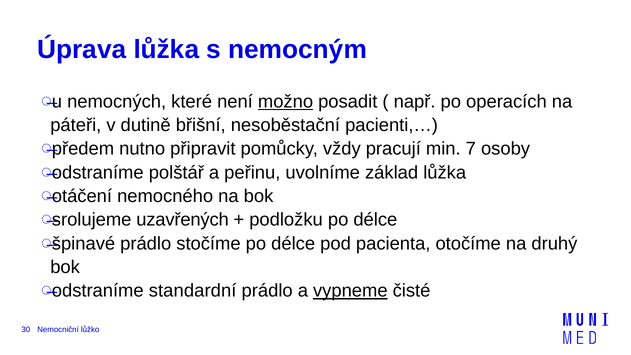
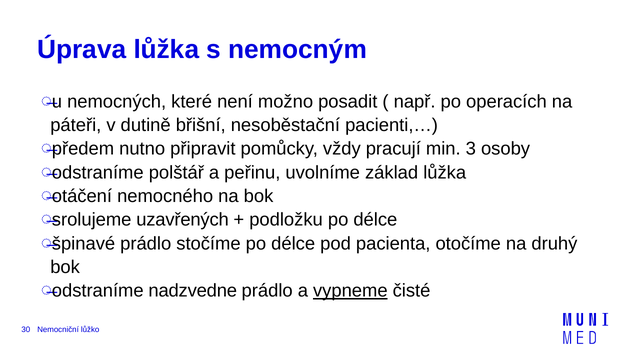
možno underline: present -> none
7: 7 -> 3
standardní: standardní -> nadzvedne
